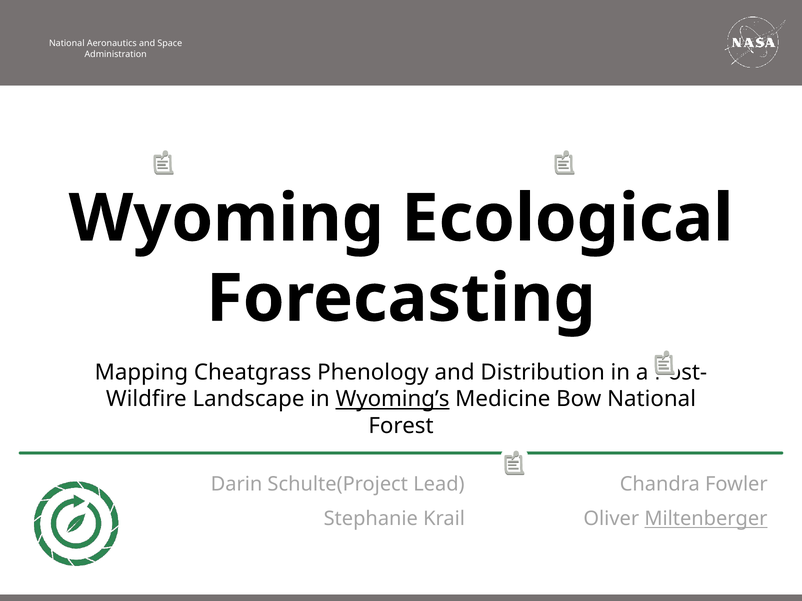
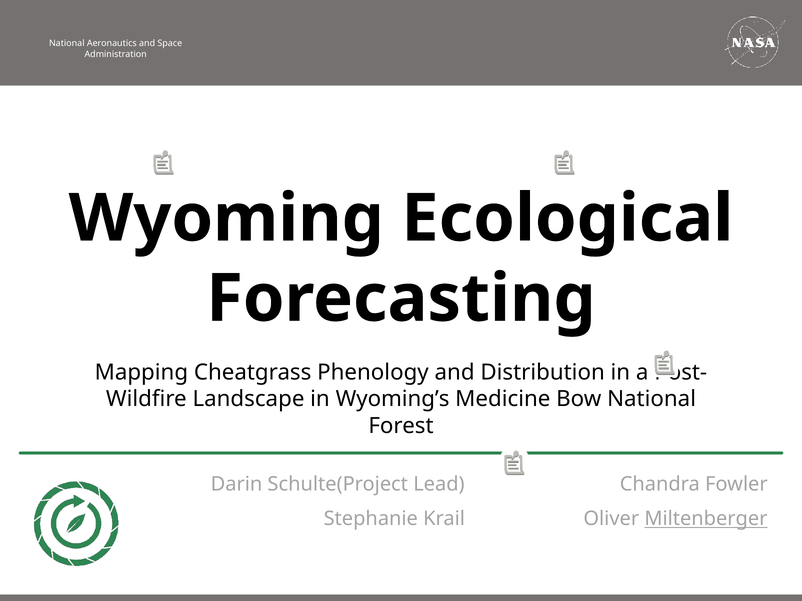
Wyoming’s underline: present -> none
